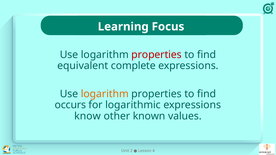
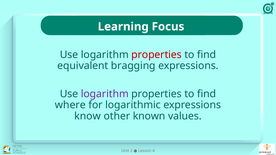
complete: complete -> bragging
logarithm at (105, 94) colour: orange -> purple
occurs: occurs -> where
